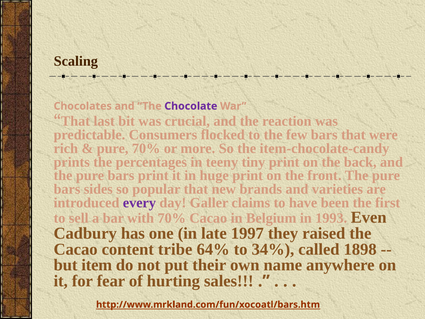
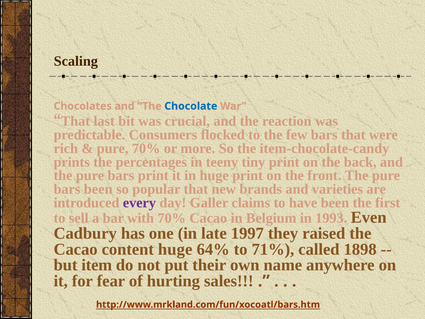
Chocolate colour: purple -> blue
bars sides: sides -> been
content tribe: tribe -> huge
34%: 34% -> 71%
